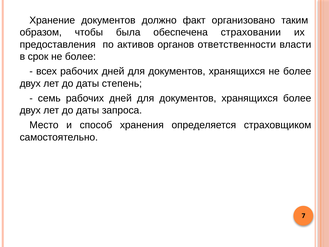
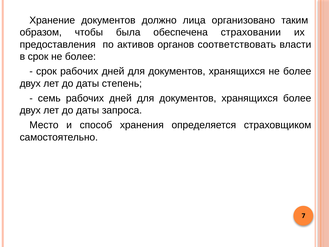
факт: факт -> лица
ответственности: ответственности -> соответствовать
всех at (47, 71): всех -> срок
